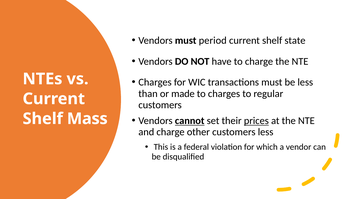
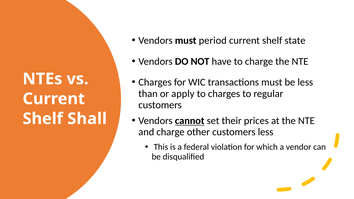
made: made -> apply
prices underline: present -> none
Mass: Mass -> Shall
